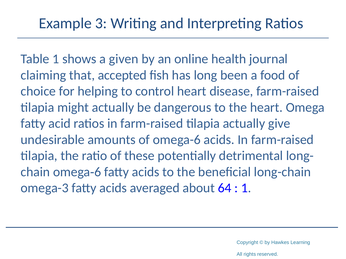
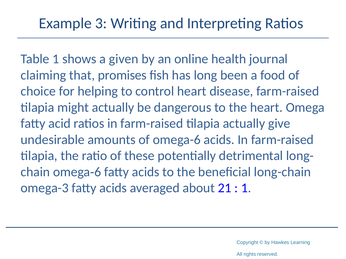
accepted: accepted -> promises
64: 64 -> 21
